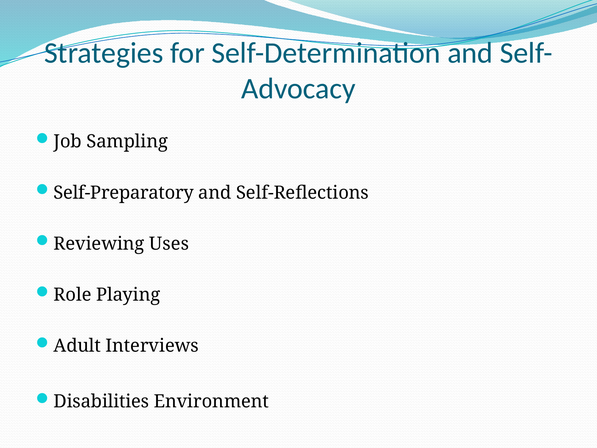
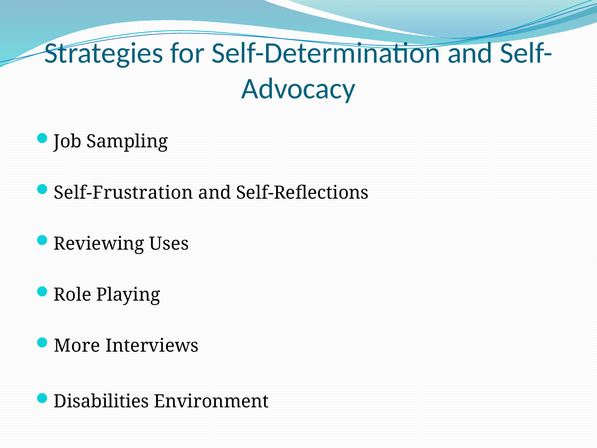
Self-Preparatory: Self-Preparatory -> Self-Frustration
Adult: Adult -> More
